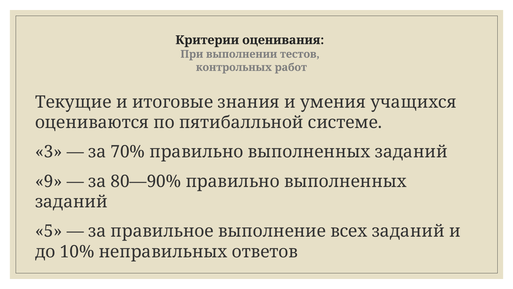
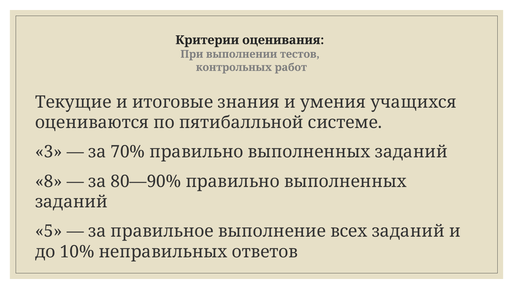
9: 9 -> 8
